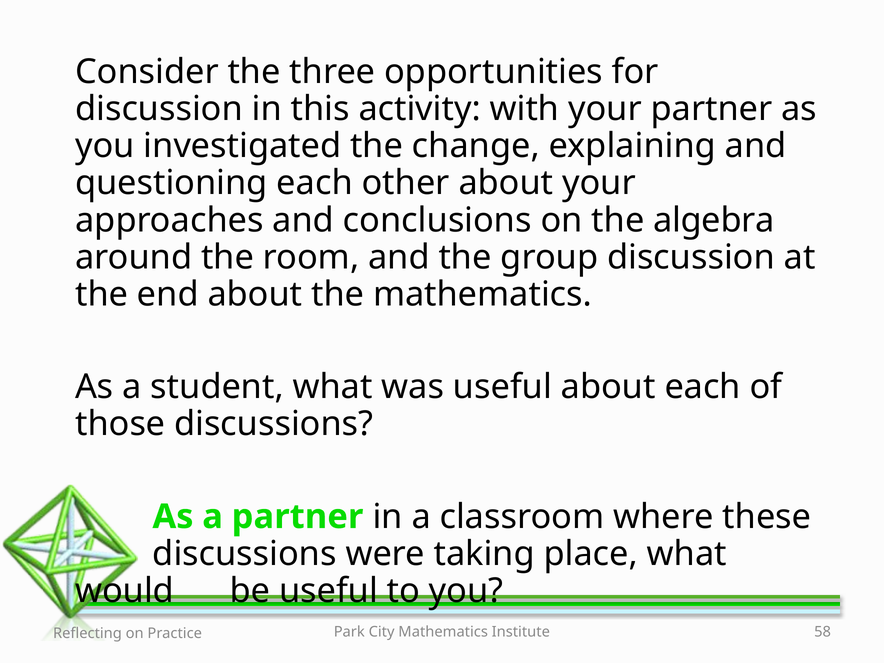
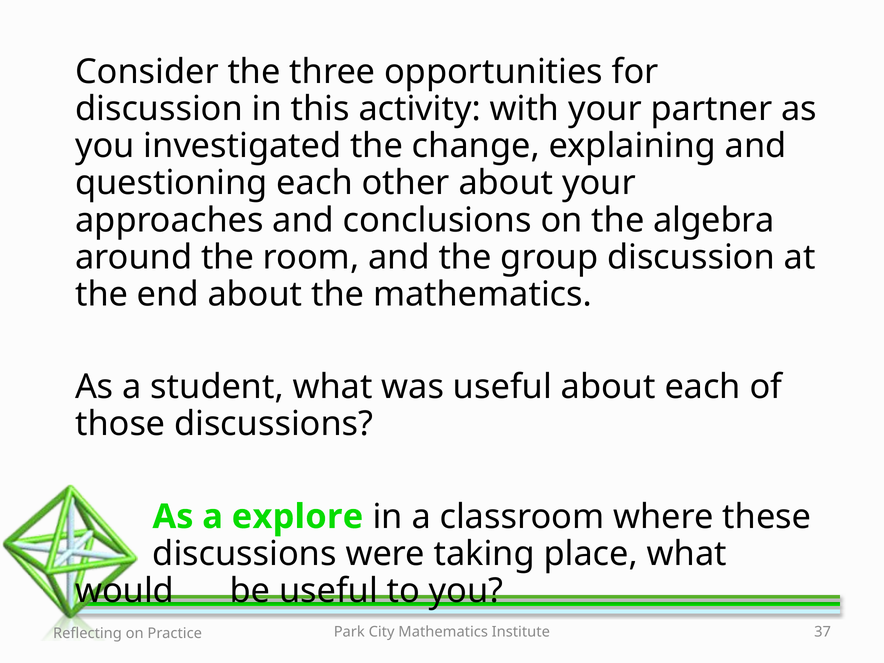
a partner: partner -> explore
58: 58 -> 37
